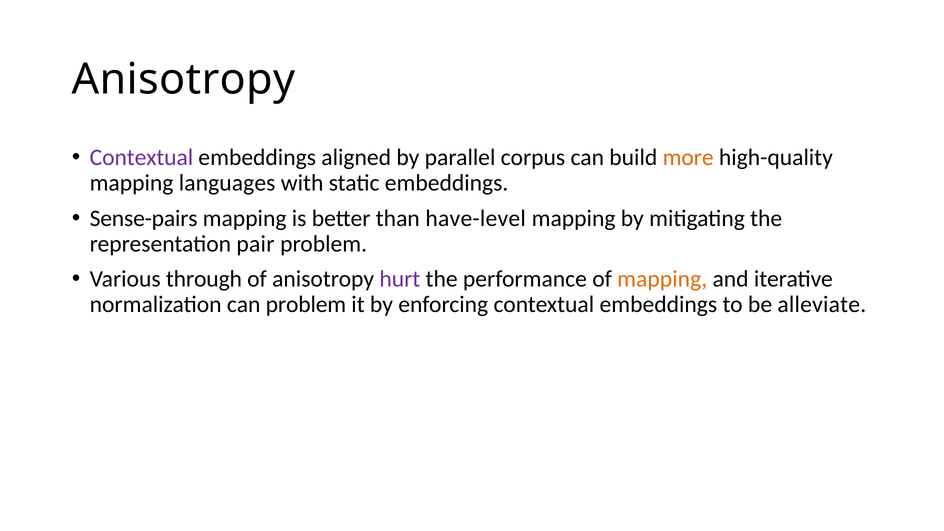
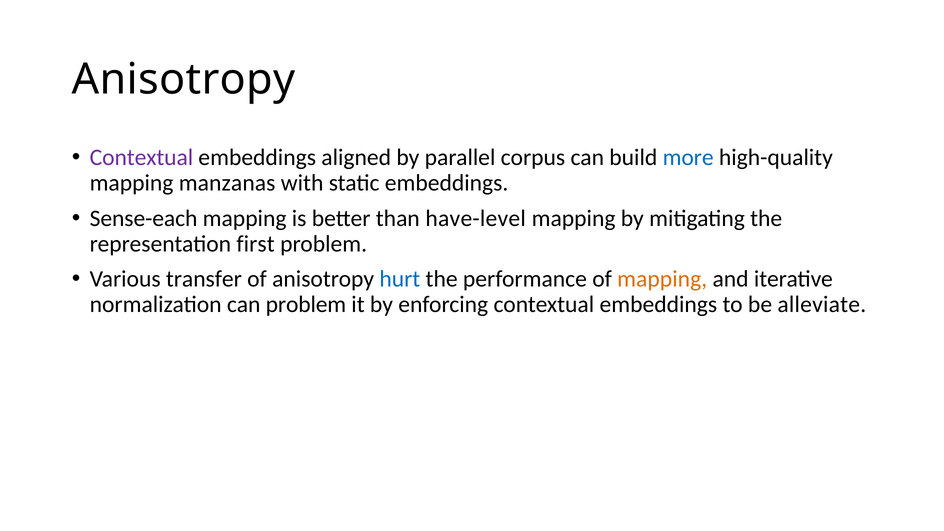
more colour: orange -> blue
languages: languages -> manzanas
Sense-pairs: Sense-pairs -> Sense-each
pair: pair -> first
through: through -> transfer
hurt colour: purple -> blue
